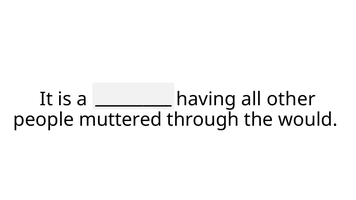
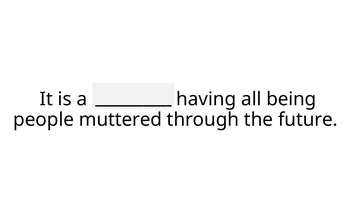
other: other -> being
would: would -> future
